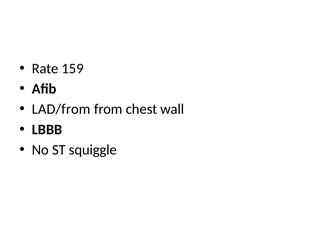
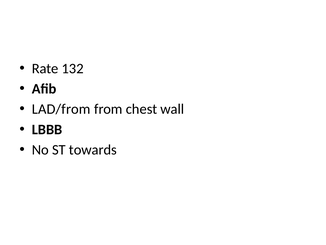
159: 159 -> 132
squiggle: squiggle -> towards
